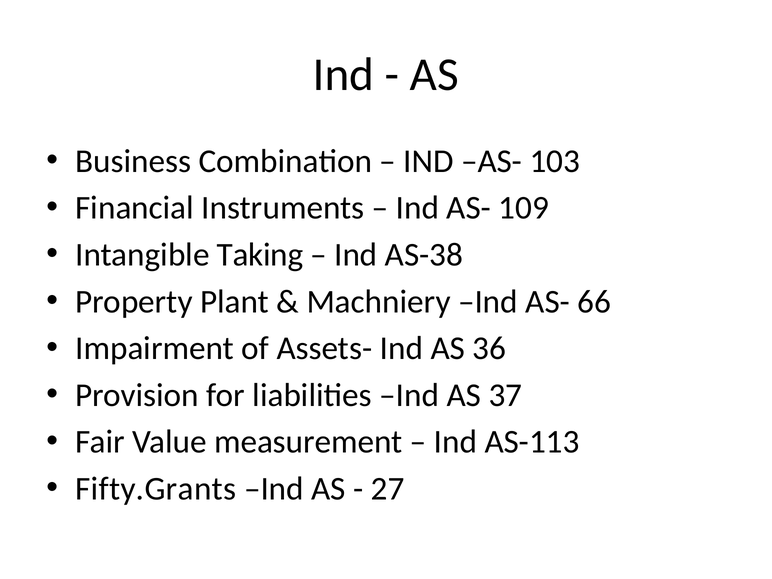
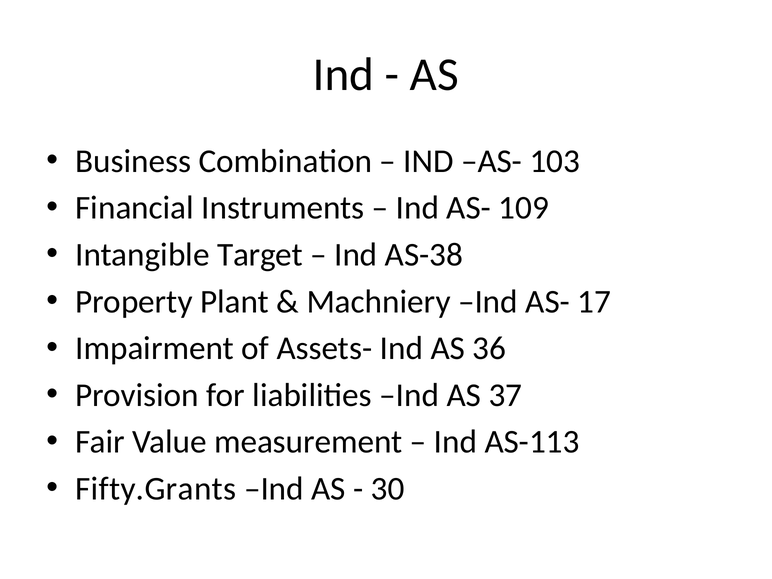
Taking: Taking -> Target
66: 66 -> 17
27: 27 -> 30
